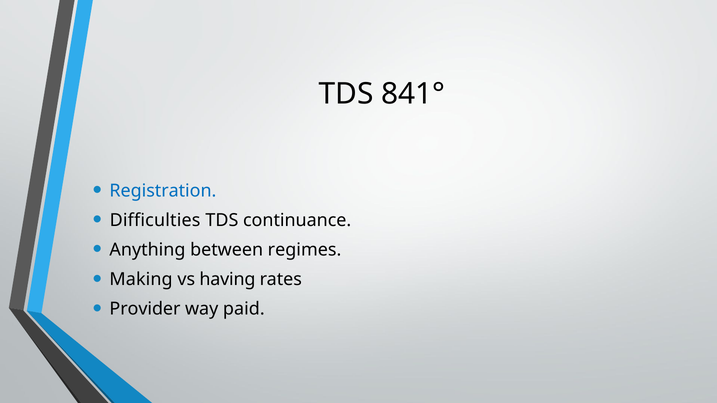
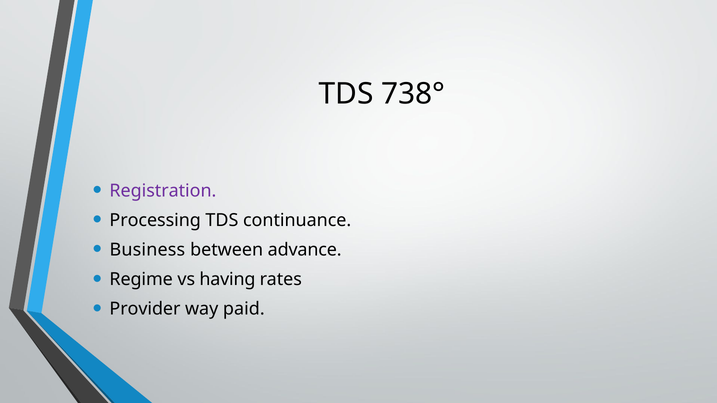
841°: 841° -> 738°
Registration colour: blue -> purple
Difficulties: Difficulties -> Processing
Anything: Anything -> Business
regimes: regimes -> advance
Making: Making -> Regime
